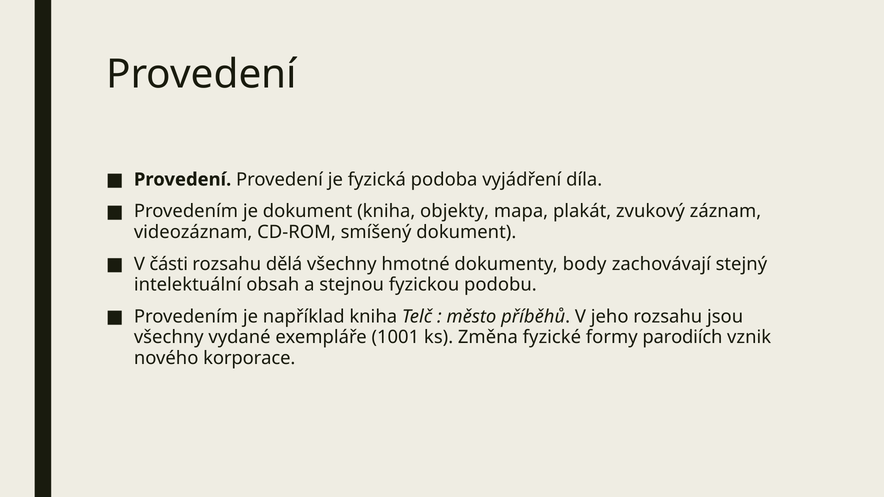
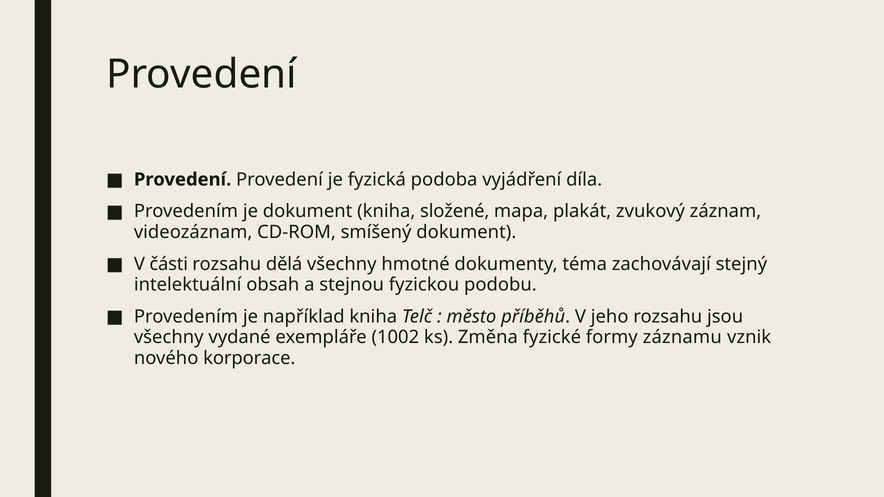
objekty: objekty -> složené
body: body -> téma
1001: 1001 -> 1002
parodiích: parodiích -> záznamu
